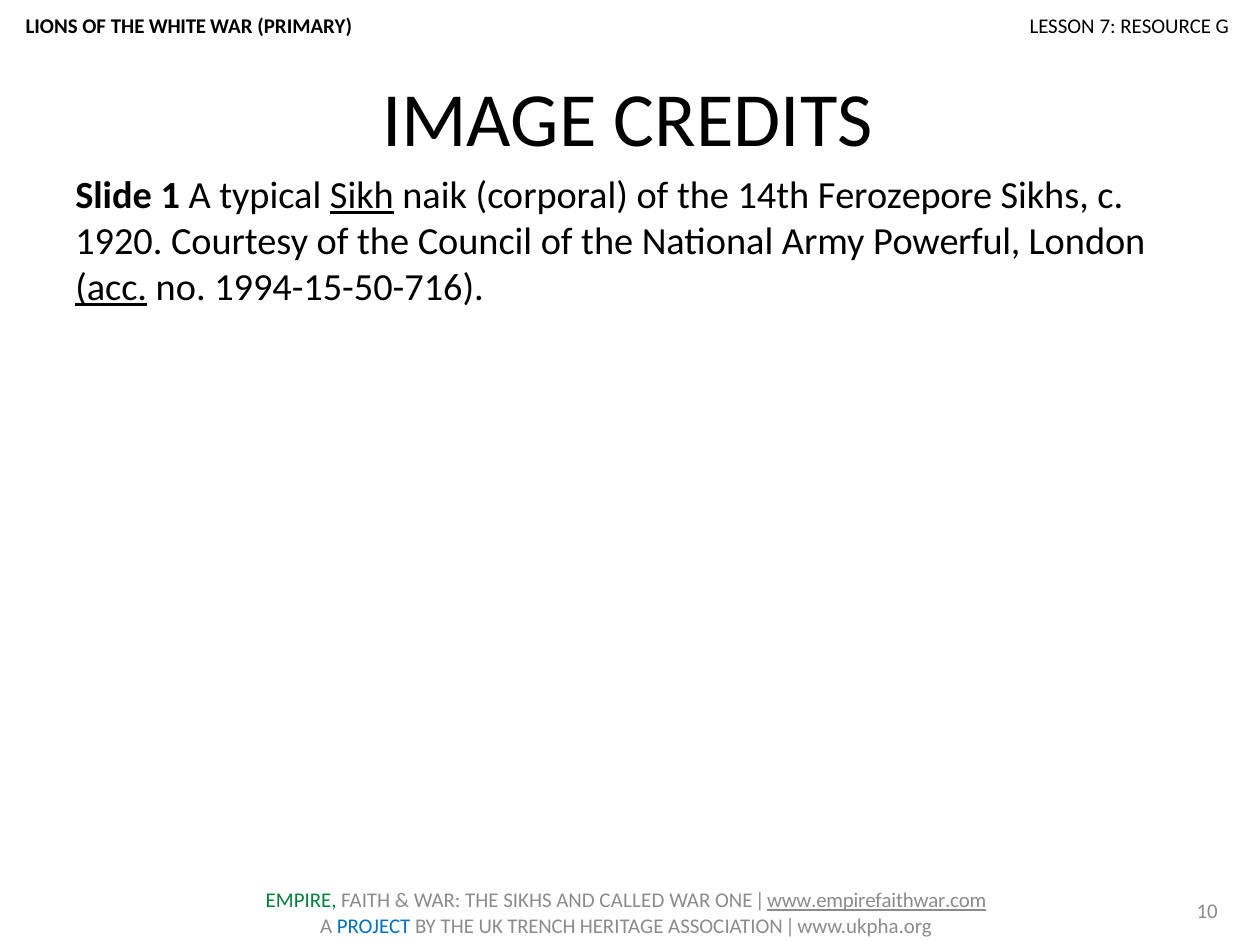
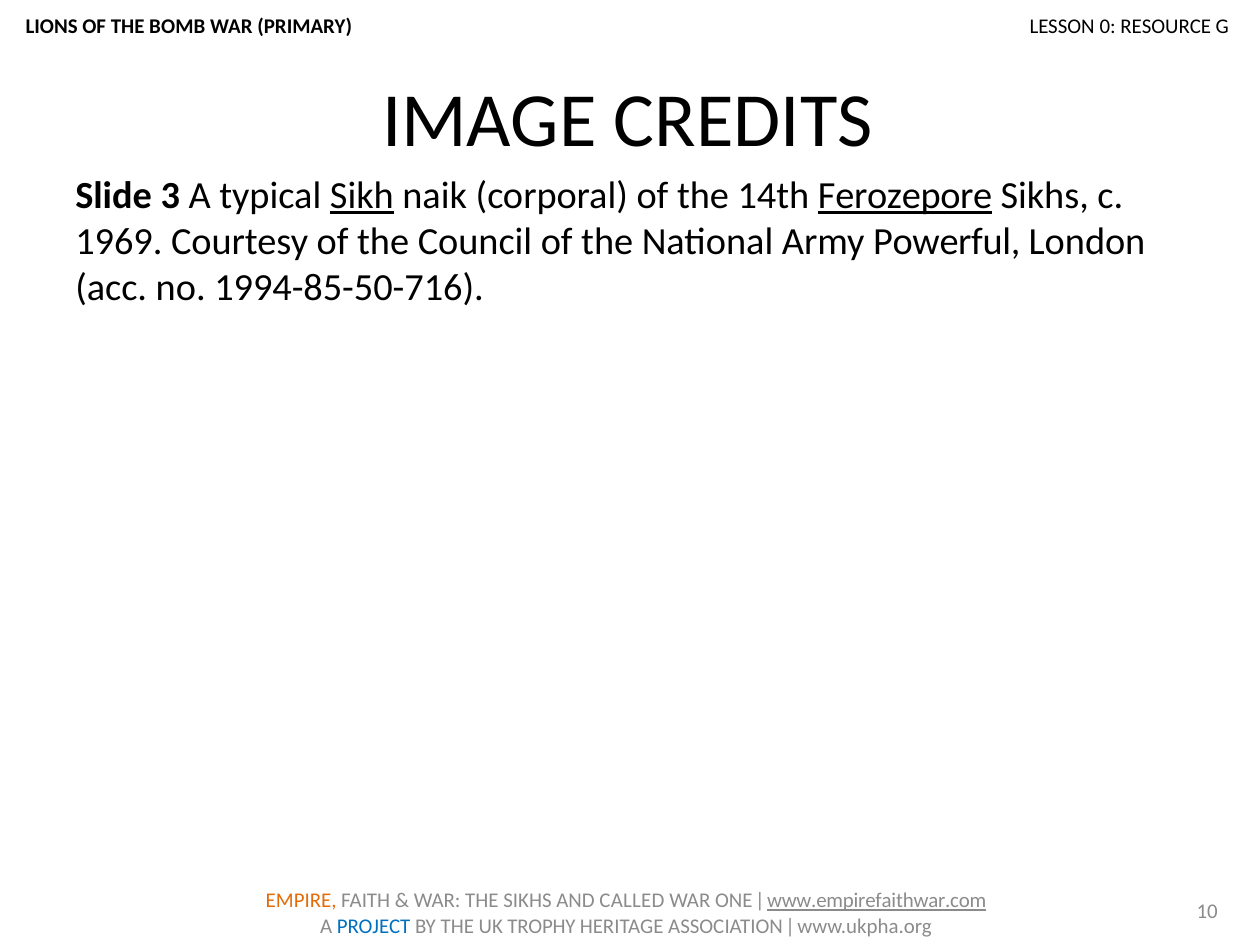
WHITE: WHITE -> BOMB
7: 7 -> 0
1: 1 -> 3
Ferozepore underline: none -> present
1920: 1920 -> 1969
acc underline: present -> none
1994-15-50-716: 1994-15-50-716 -> 1994-85-50-716
EMPIRE colour: green -> orange
TRENCH: TRENCH -> TROPHY
